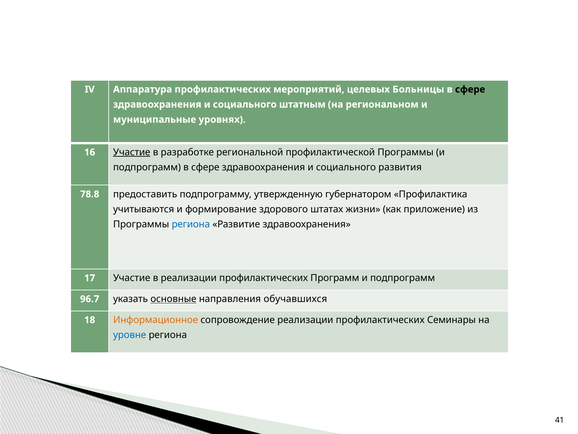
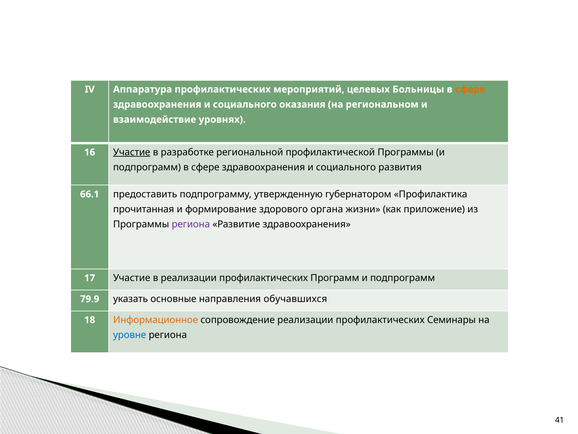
сфере at (470, 89) colour: black -> orange
штатным: штатным -> оказания
муниципальные: муниципальные -> взаимодействие
78.8: 78.8 -> 66.1
учитываются: учитываются -> прочитанная
штатах: штатах -> органа
региона at (191, 224) colour: blue -> purple
96.7: 96.7 -> 79.9
основные underline: present -> none
